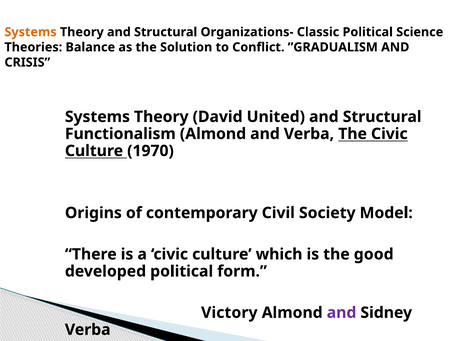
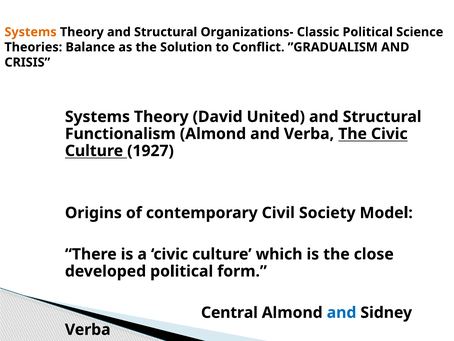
1970: 1970 -> 1927
good: good -> close
Victory: Victory -> Central
and at (342, 312) colour: purple -> blue
